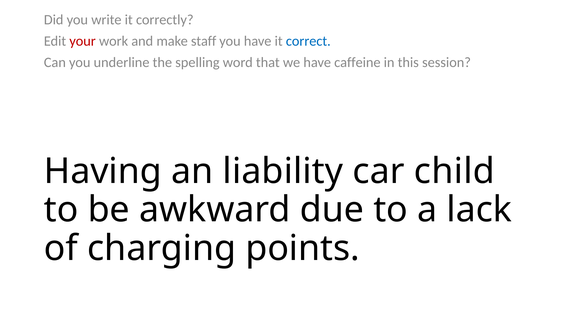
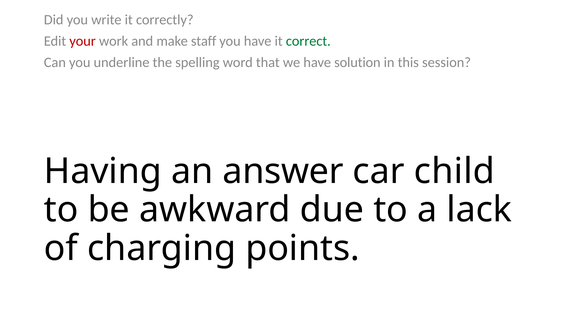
correct colour: blue -> green
caffeine: caffeine -> solution
liability: liability -> answer
